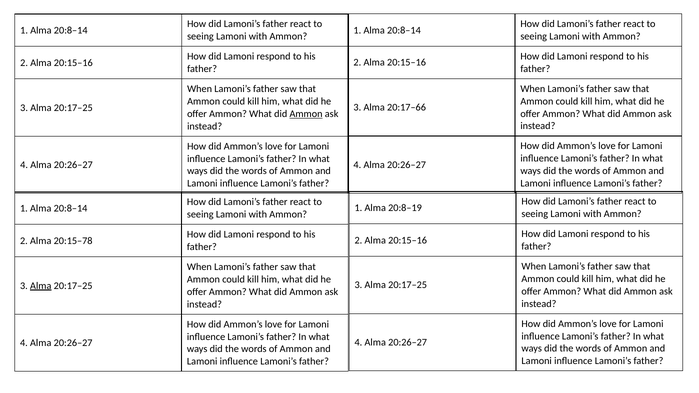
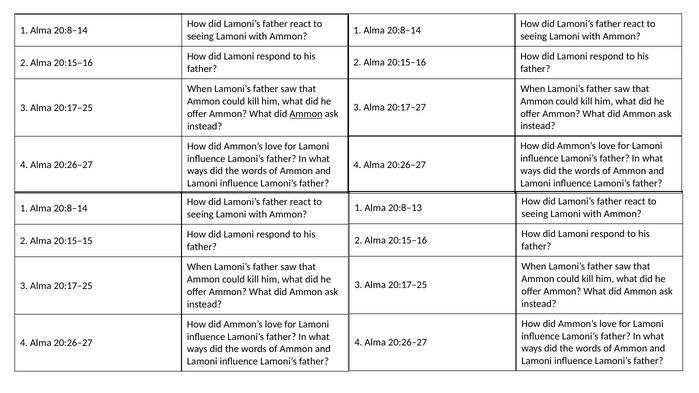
20:17–66: 20:17–66 -> 20:17–27
20:8–19: 20:8–19 -> 20:8–13
20:15–78: 20:15–78 -> 20:15–15
Alma at (41, 286) underline: present -> none
